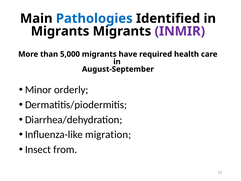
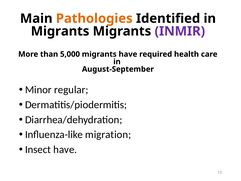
Pathologies colour: blue -> orange
orderly: orderly -> regular
Insect from: from -> have
